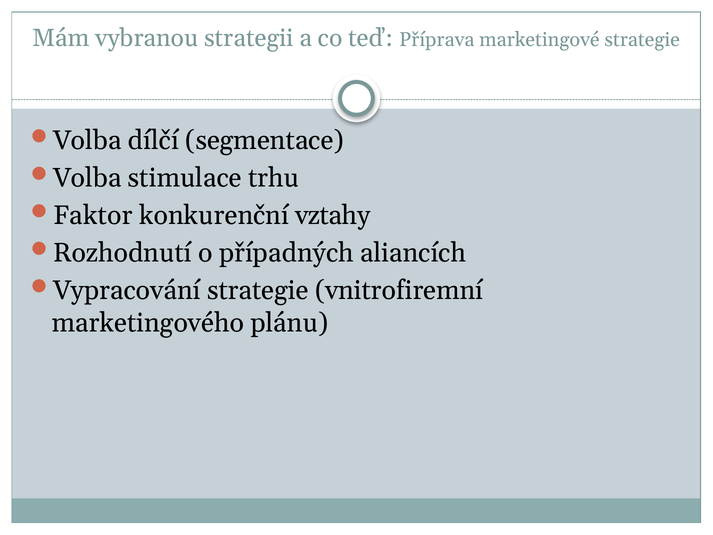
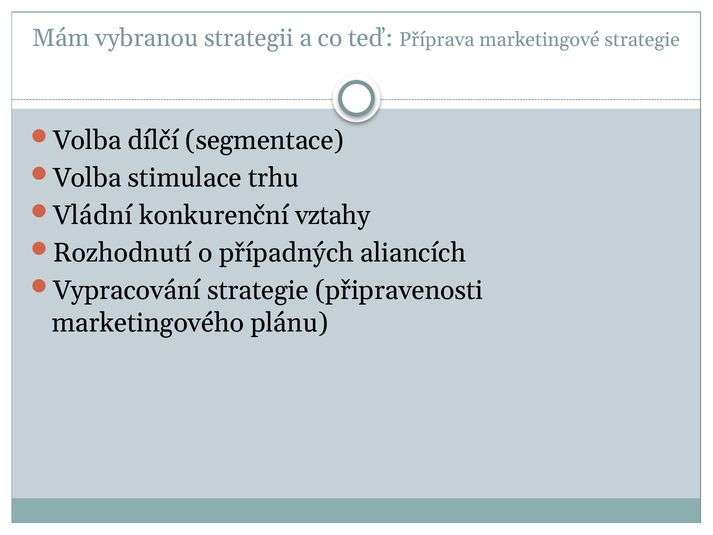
Faktor: Faktor -> Vládní
vnitrofiremní: vnitrofiremní -> připravenosti
